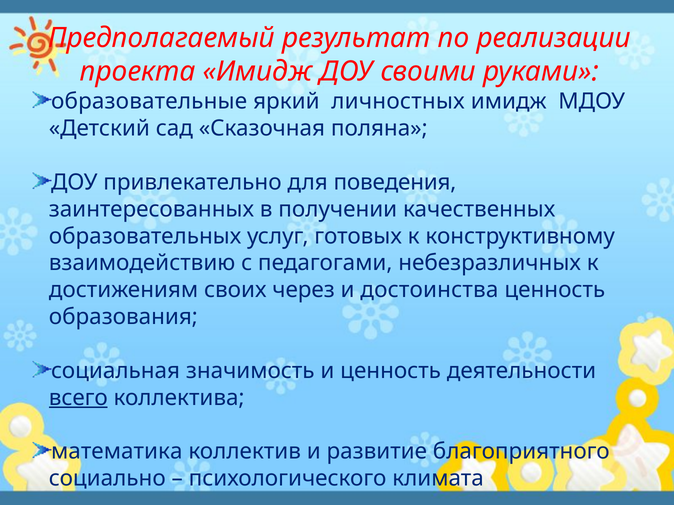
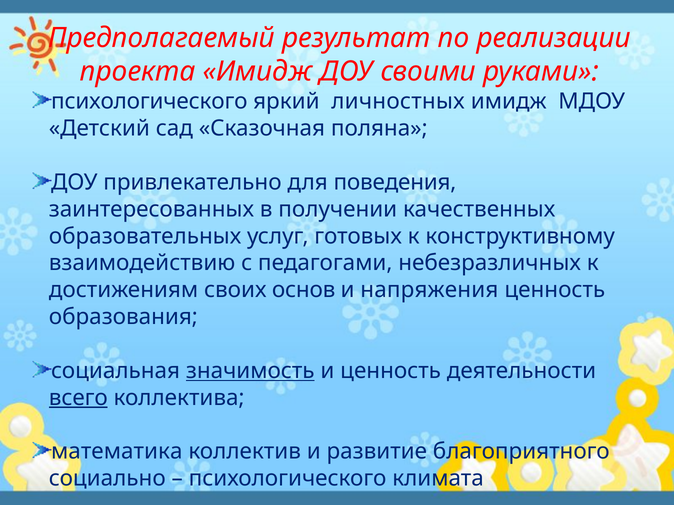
образовательные at (149, 102): образовательные -> психологического
через: через -> основ
достоинства: достоинства -> напряжения
значимость underline: none -> present
